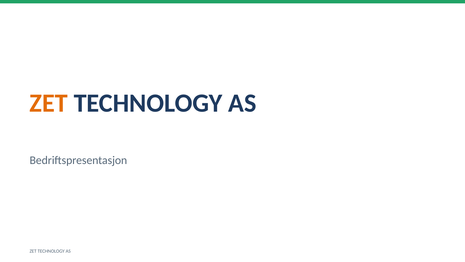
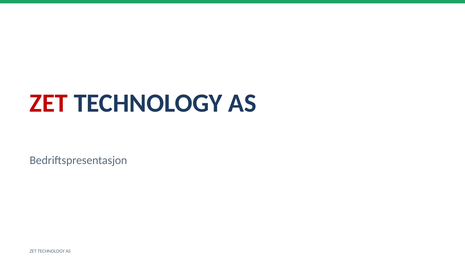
ZET at (49, 103) colour: orange -> red
